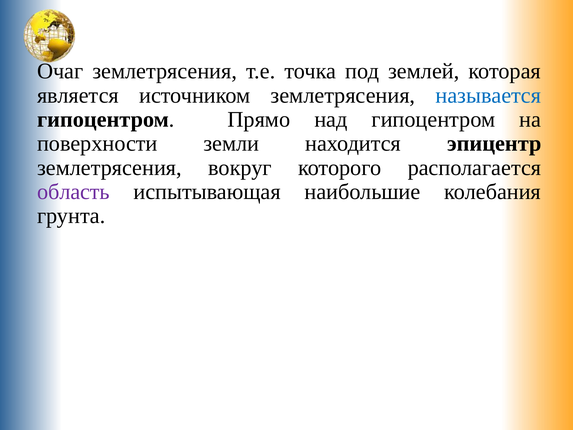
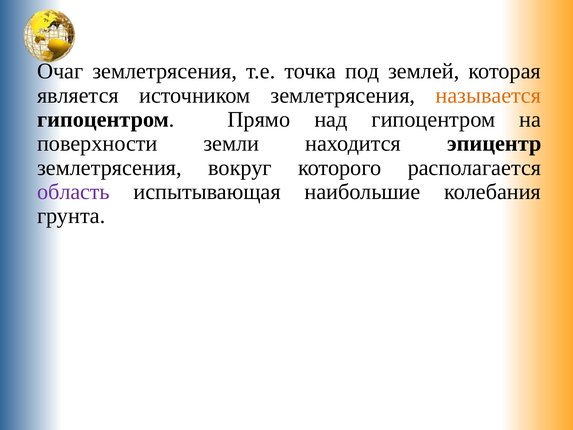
называется colour: blue -> orange
